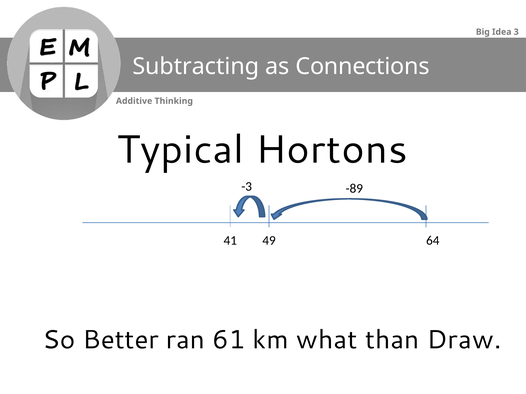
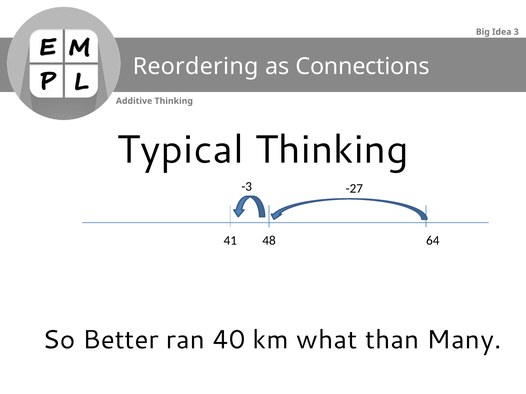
Subtracting: Subtracting -> Reordering
Typical Hortons: Hortons -> Thinking
-89: -89 -> -27
49: 49 -> 48
61: 61 -> 40
Draw: Draw -> Many
